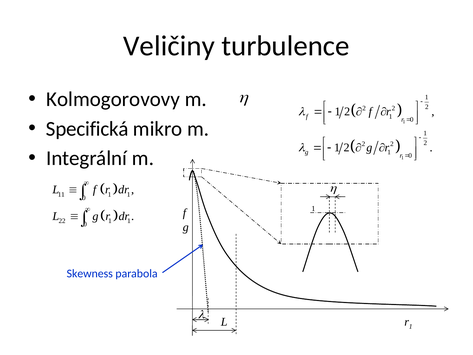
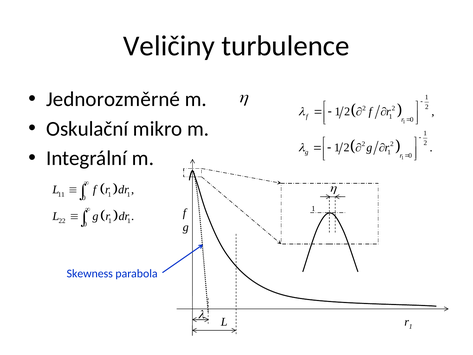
Kolmogorovovy: Kolmogorovovy -> Jednorozměrné
Specifická: Specifická -> Oskulační
